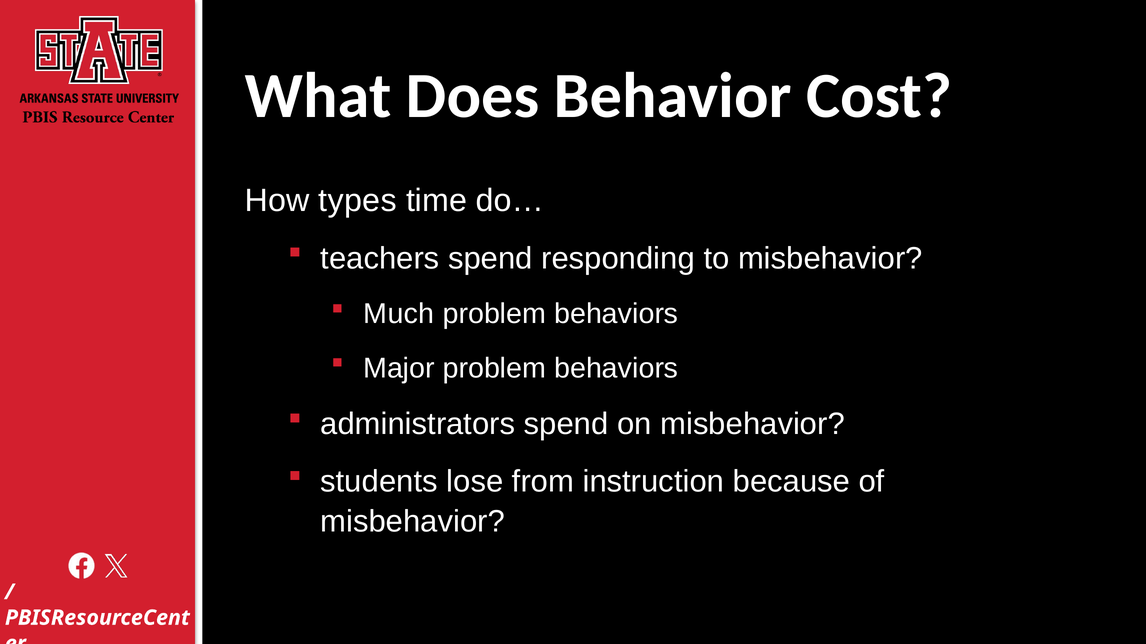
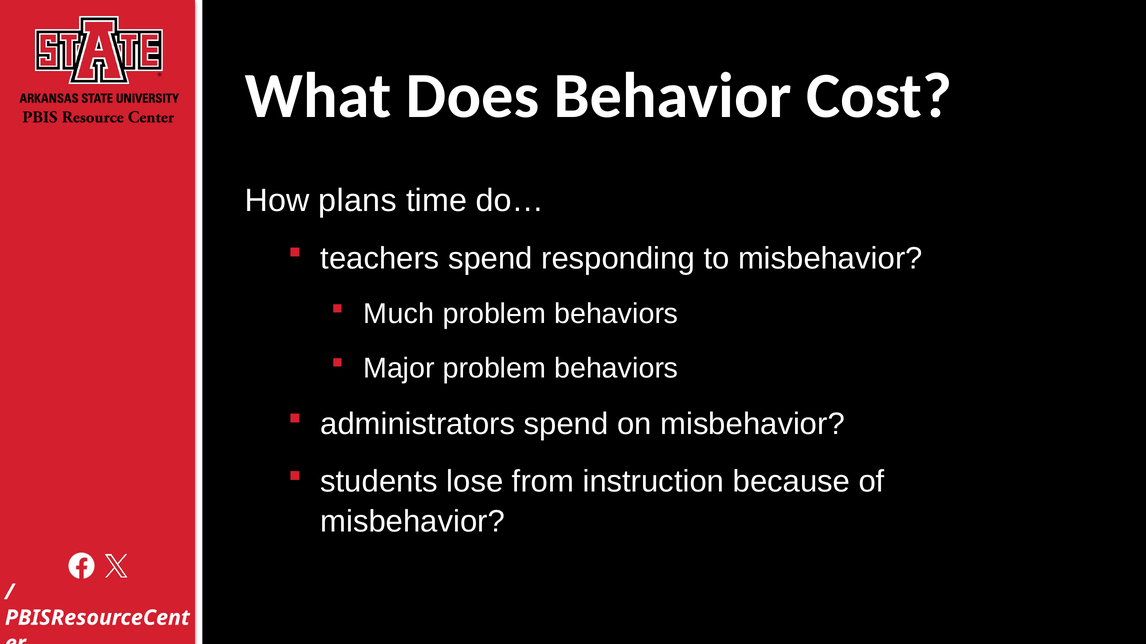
types: types -> plans
